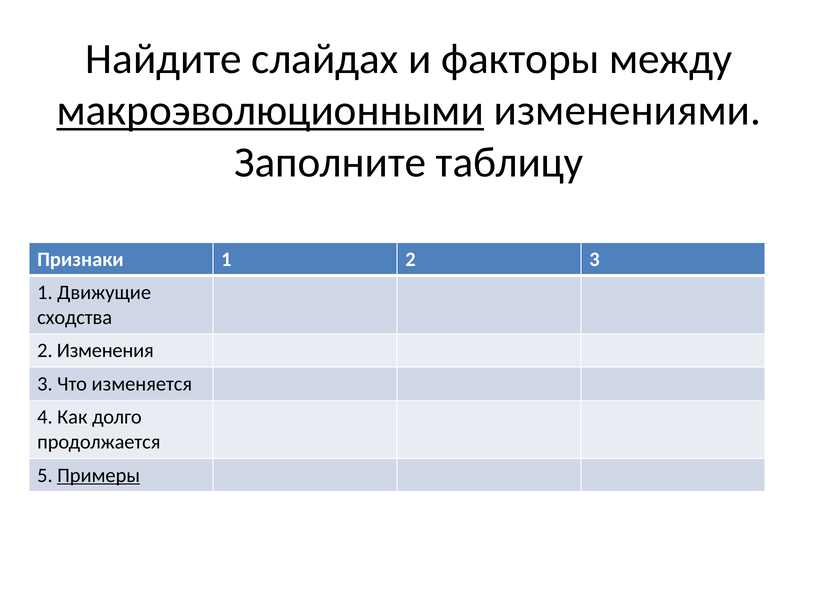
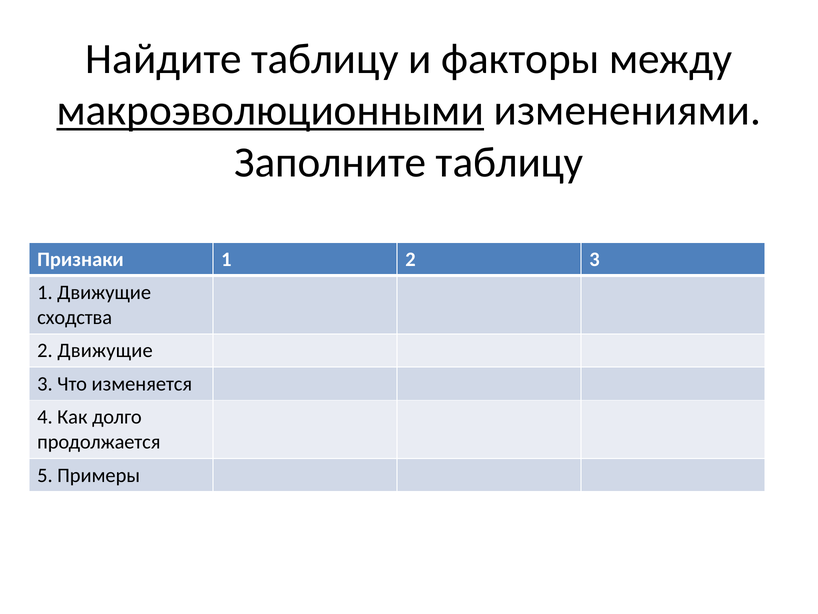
Найдите слайдах: слайдах -> таблицу
2 Изменения: Изменения -> Движущие
Примеры underline: present -> none
